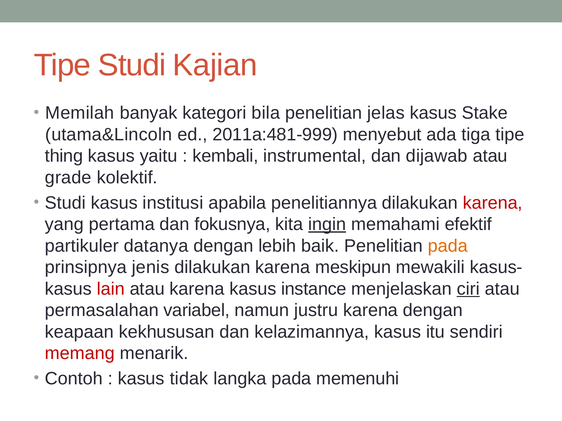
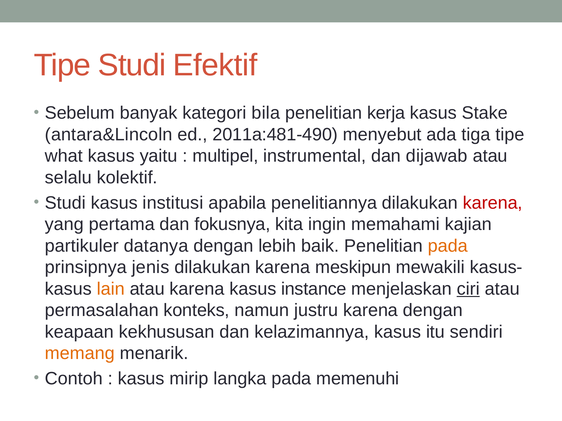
Kajian: Kajian -> Efektif
Memilah: Memilah -> Sebelum
jelas: jelas -> kerja
utama&Lincoln: utama&Lincoln -> antara&Lincoln
2011a:481-999: 2011a:481-999 -> 2011a:481-490
thing: thing -> what
kembali: kembali -> multipel
grade: grade -> selalu
ingin underline: present -> none
efektif: efektif -> kajian
lain colour: red -> orange
variabel: variabel -> konteks
memang colour: red -> orange
tidak: tidak -> mirip
